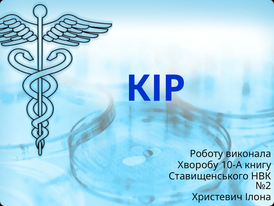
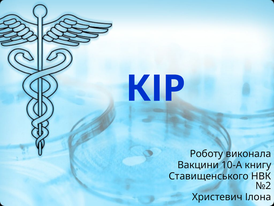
Хворобу: Хворобу -> Вакцини
